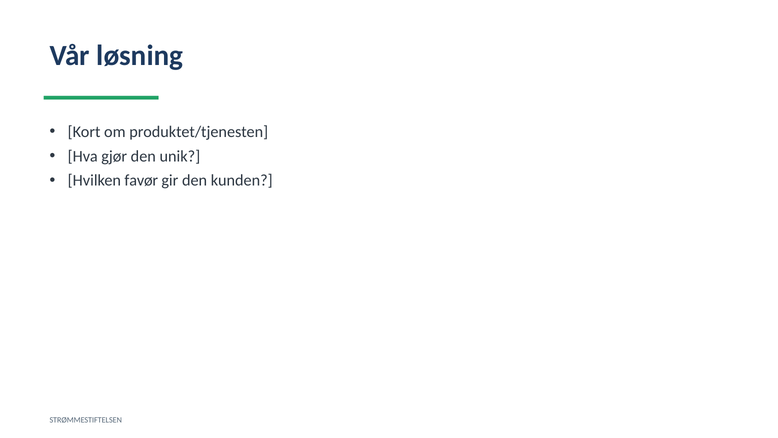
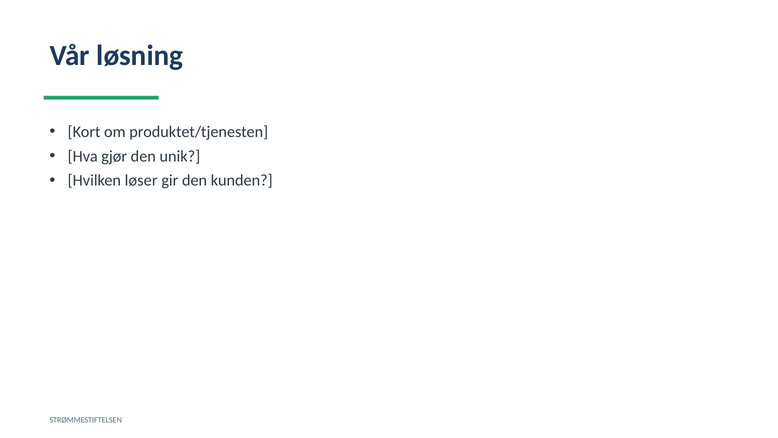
favør: favør -> løser
